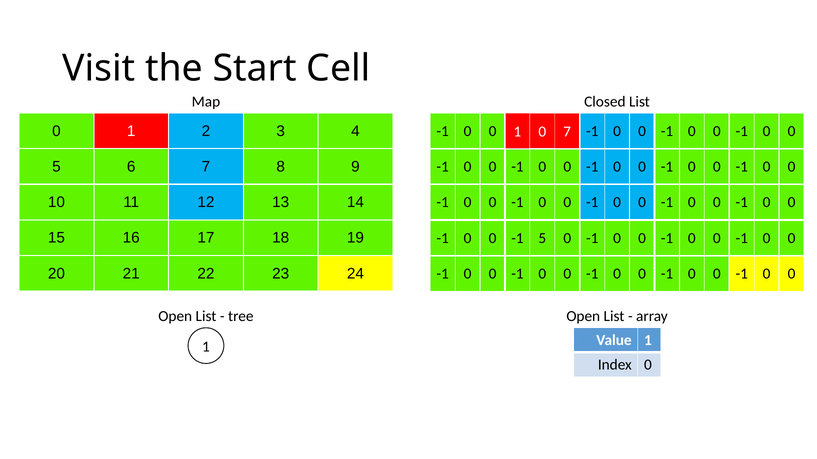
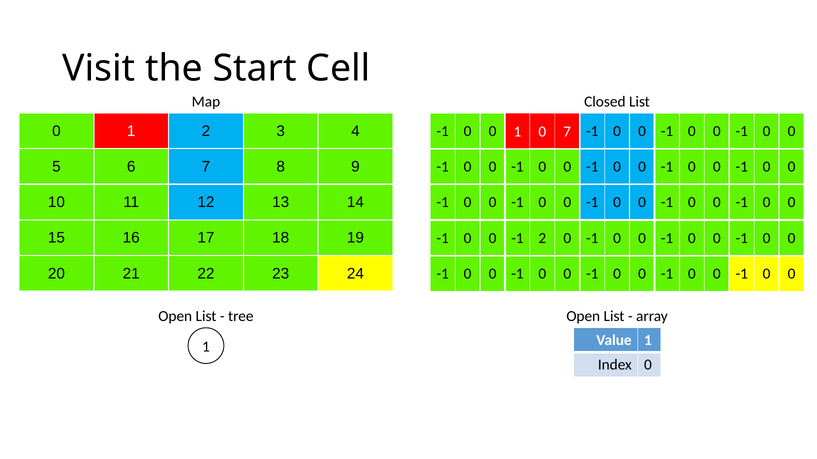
-1 5: 5 -> 2
